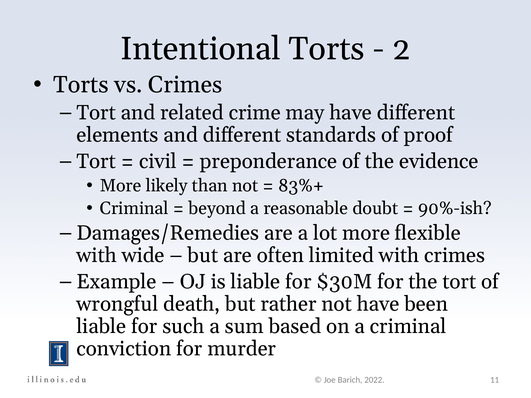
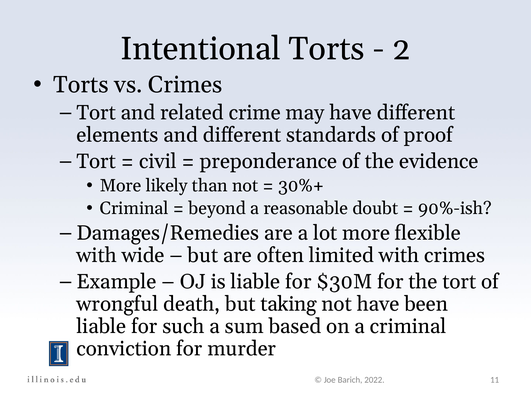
83%+: 83%+ -> 30%+
rather: rather -> taking
